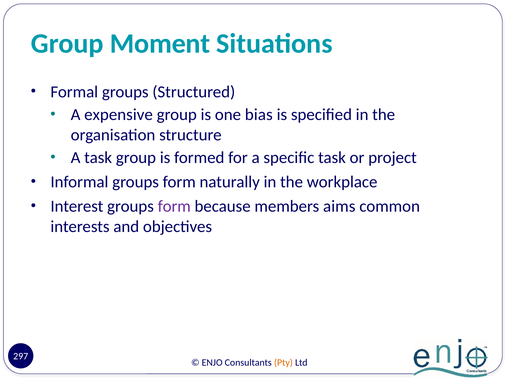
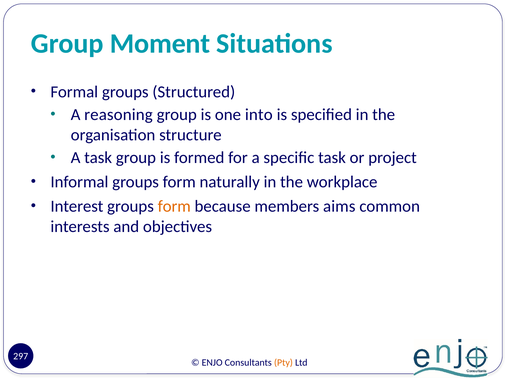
expensive: expensive -> reasoning
bias: bias -> into
form at (174, 207) colour: purple -> orange
